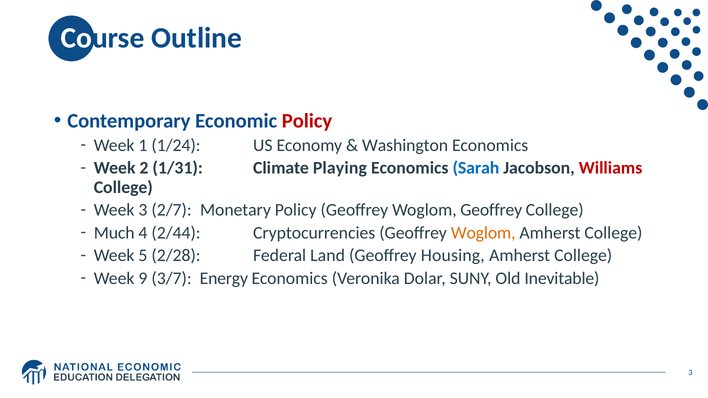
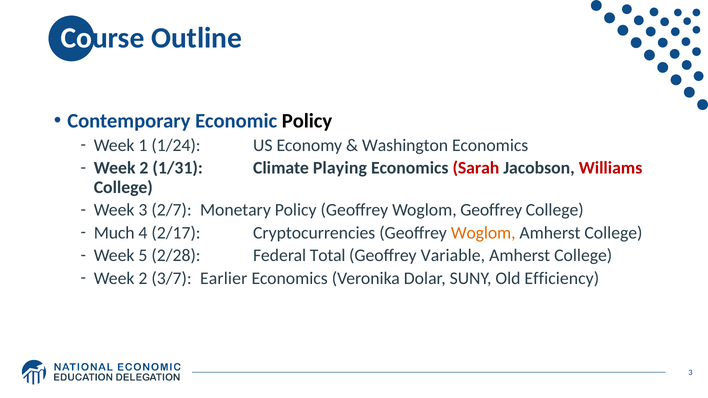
Policy at (307, 121) colour: red -> black
Sarah colour: blue -> red
2/44: 2/44 -> 2/17
Land: Land -> Total
Housing: Housing -> Variable
9 at (143, 279): 9 -> 2
Energy: Energy -> Earlier
Inevitable: Inevitable -> Efficiency
